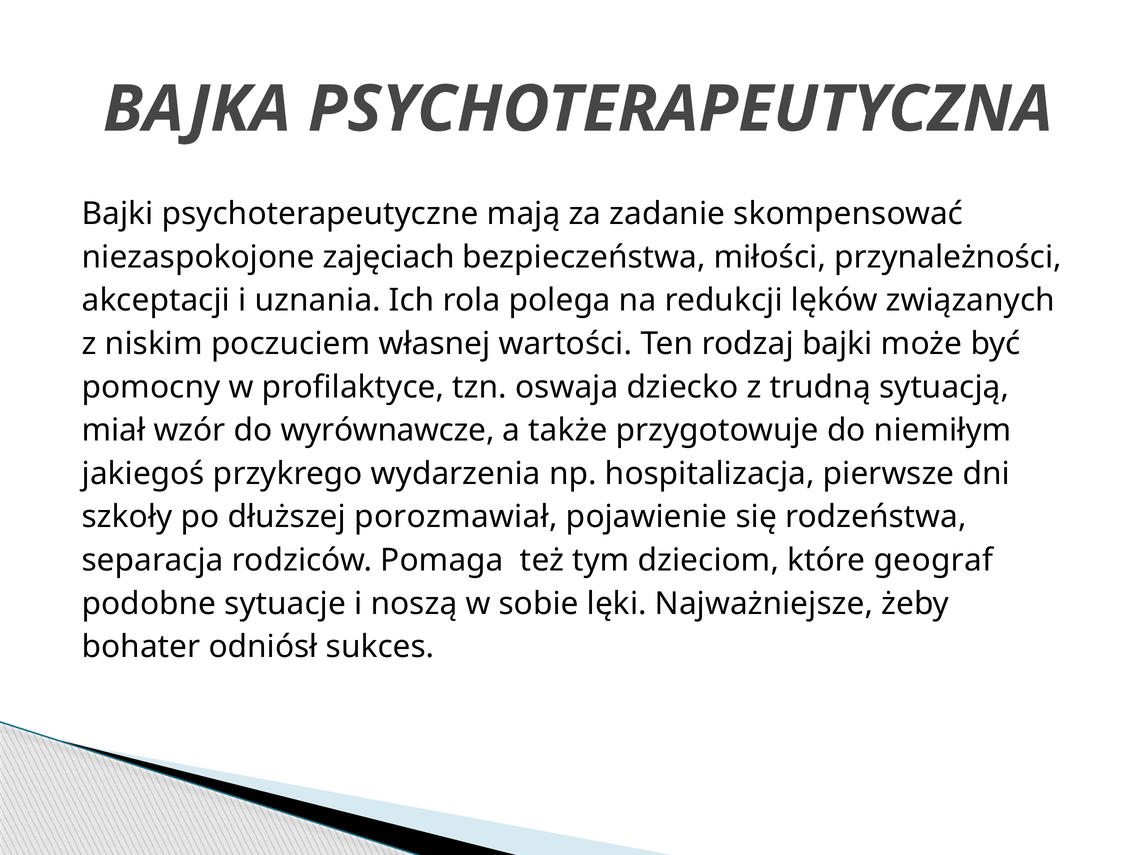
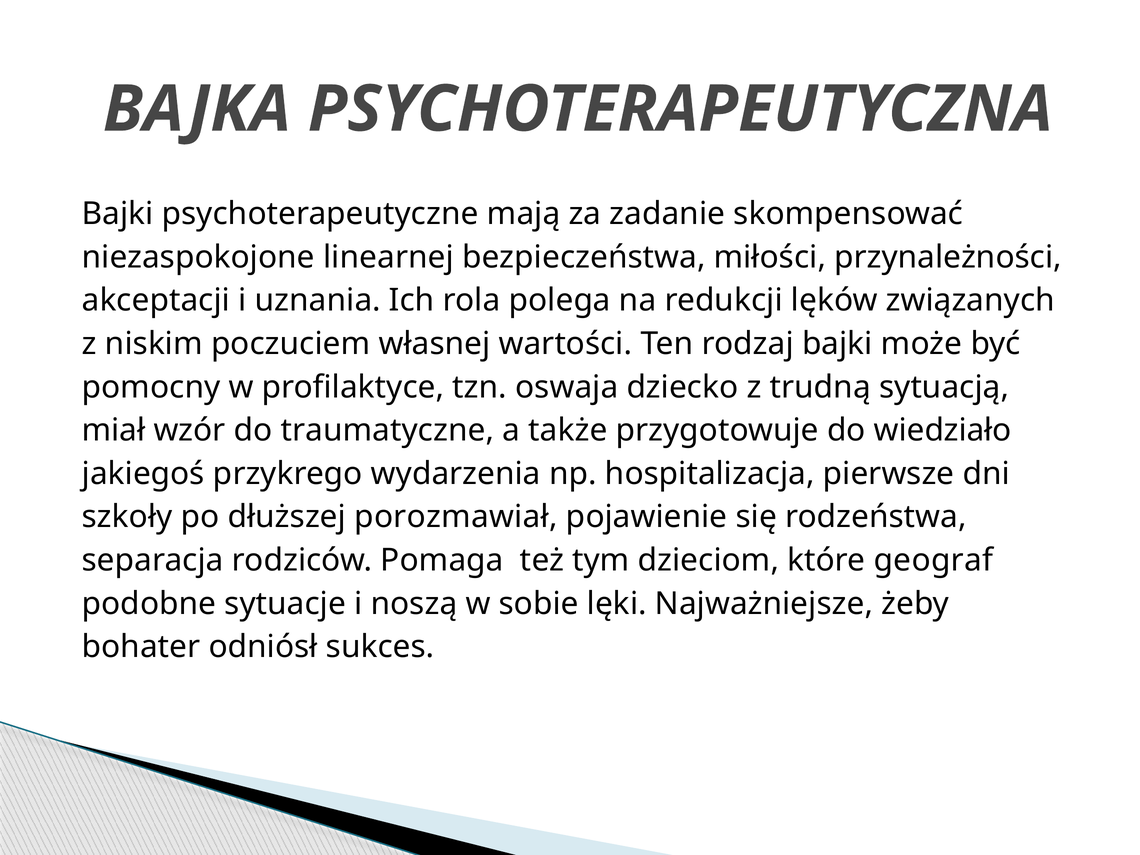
zajęciach: zajęciach -> linearnej
wyrównawcze: wyrównawcze -> traumatyczne
niemiłym: niemiłym -> wiedziało
